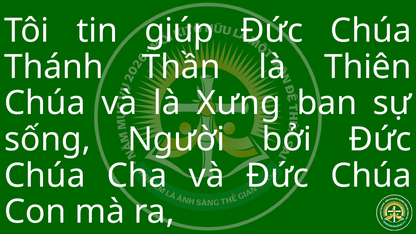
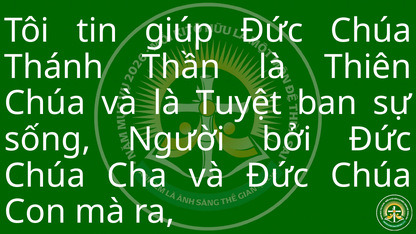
Xưng: Xưng -> Tuyệt
